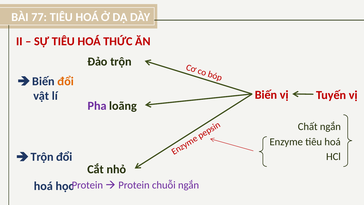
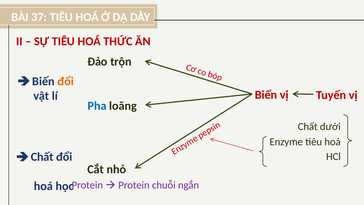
77: 77 -> 37
Pha colour: purple -> blue
Chất ngắn: ngắn -> dưới
Trộn at (42, 157): Trộn -> Chất
